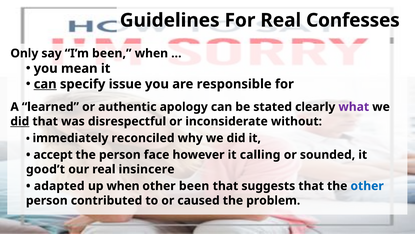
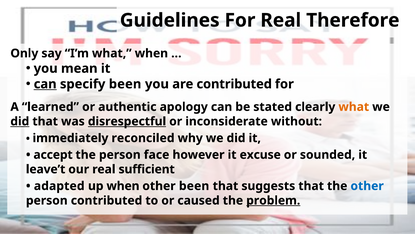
Confesses: Confesses -> Therefore
I’m been: been -> what
specify issue: issue -> been
are responsible: responsible -> contributed
what at (354, 107) colour: purple -> orange
disrespectful underline: none -> present
calling: calling -> excuse
good’t: good’t -> leave’t
insincere: insincere -> sufficient
problem underline: none -> present
